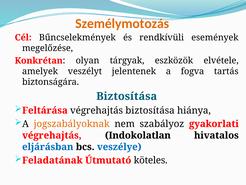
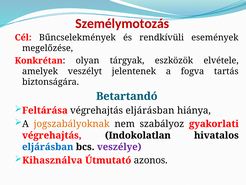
Személymotozás colour: orange -> red
Biztosítása at (127, 96): Biztosítása -> Betartandó
végrehajtás biztosítása: biztosítása -> eljárásban
veszélye colour: blue -> purple
Feladatának: Feladatának -> Kihasználva
köteles: köteles -> azonos
